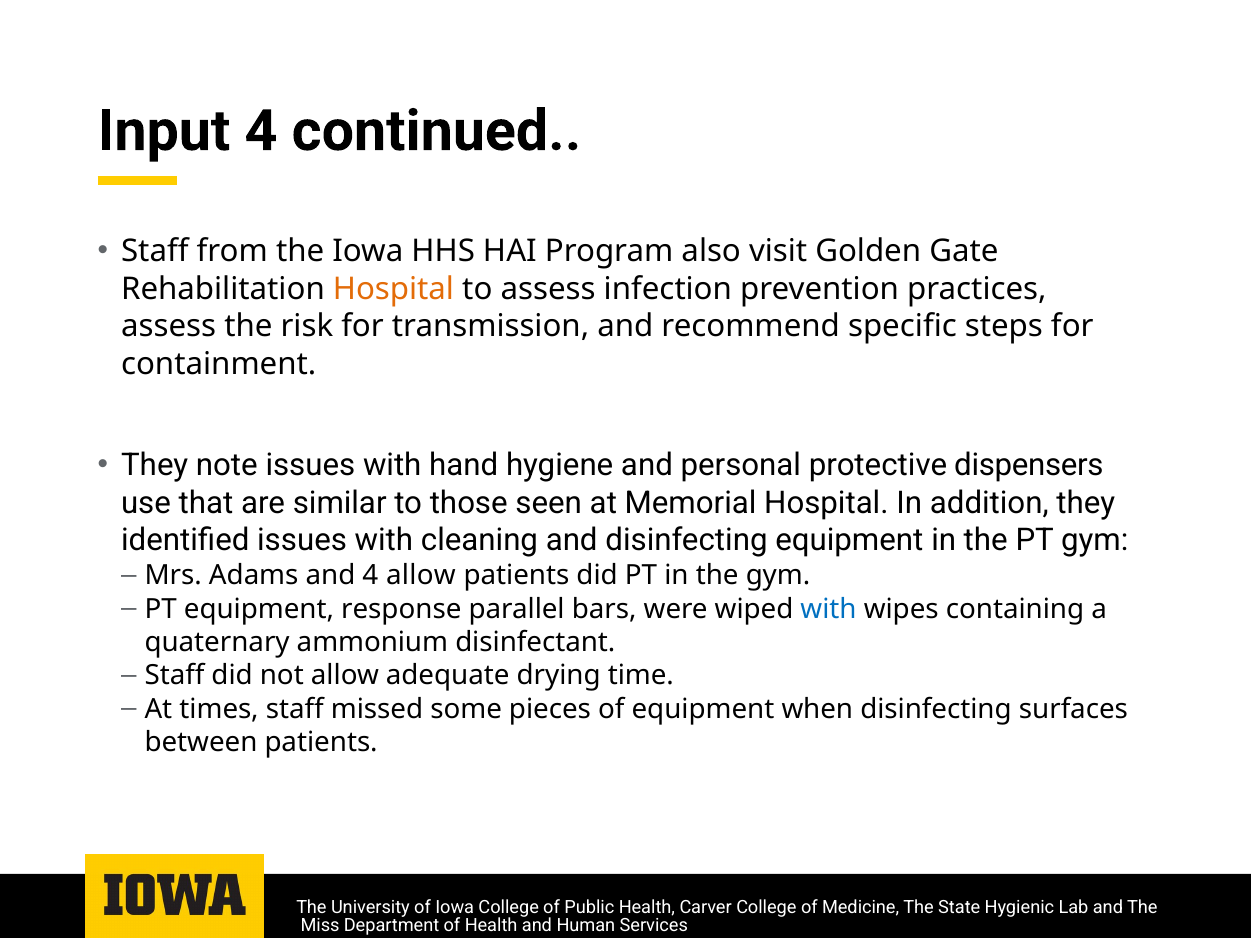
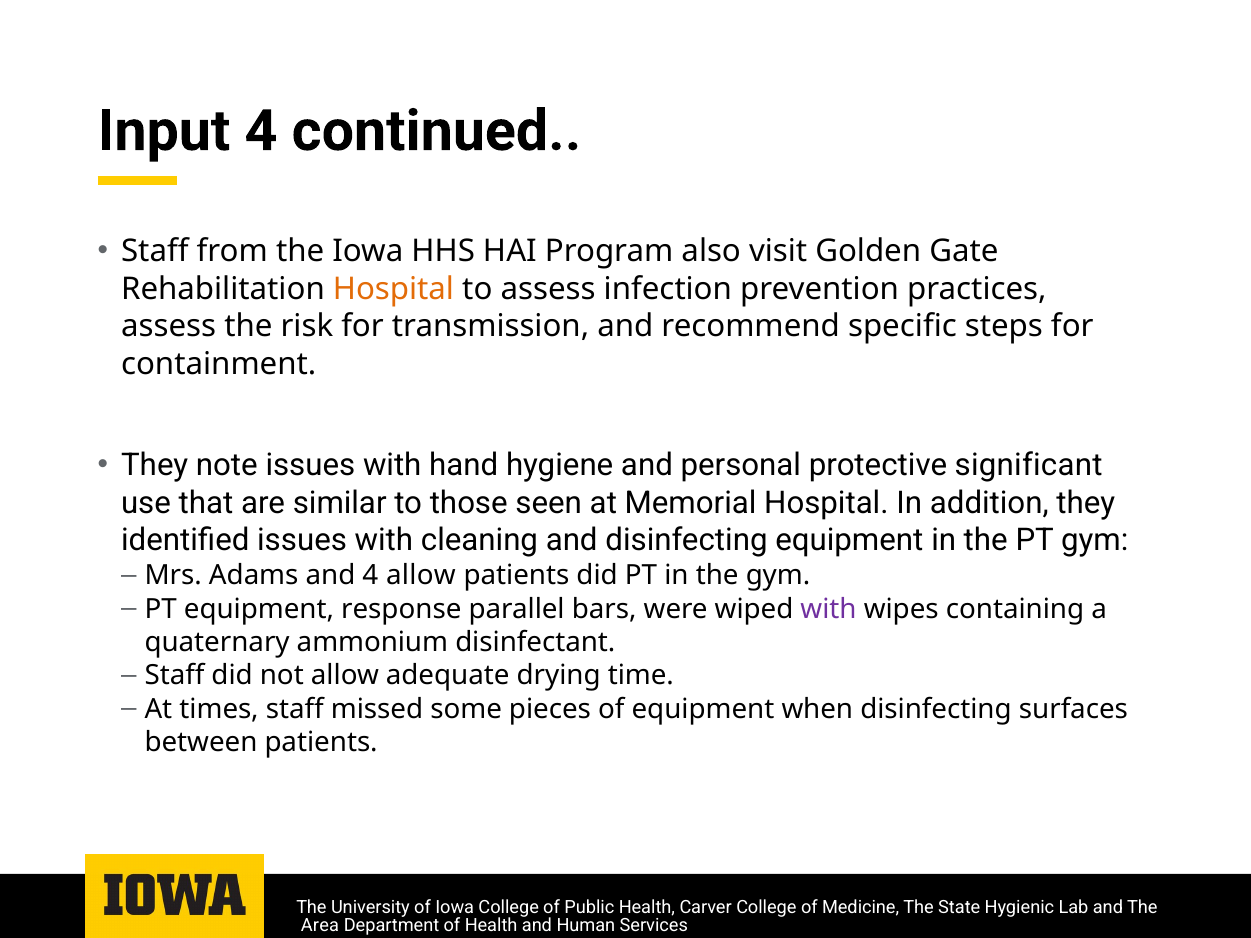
dispensers: dispensers -> significant
with at (829, 609) colour: blue -> purple
Miss: Miss -> Area
